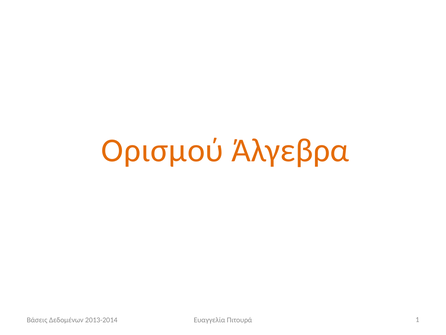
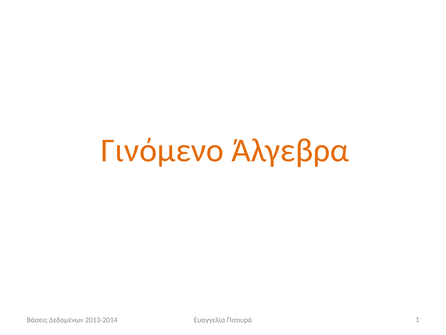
Ορισμού: Ορισμού -> Γινόμενο
